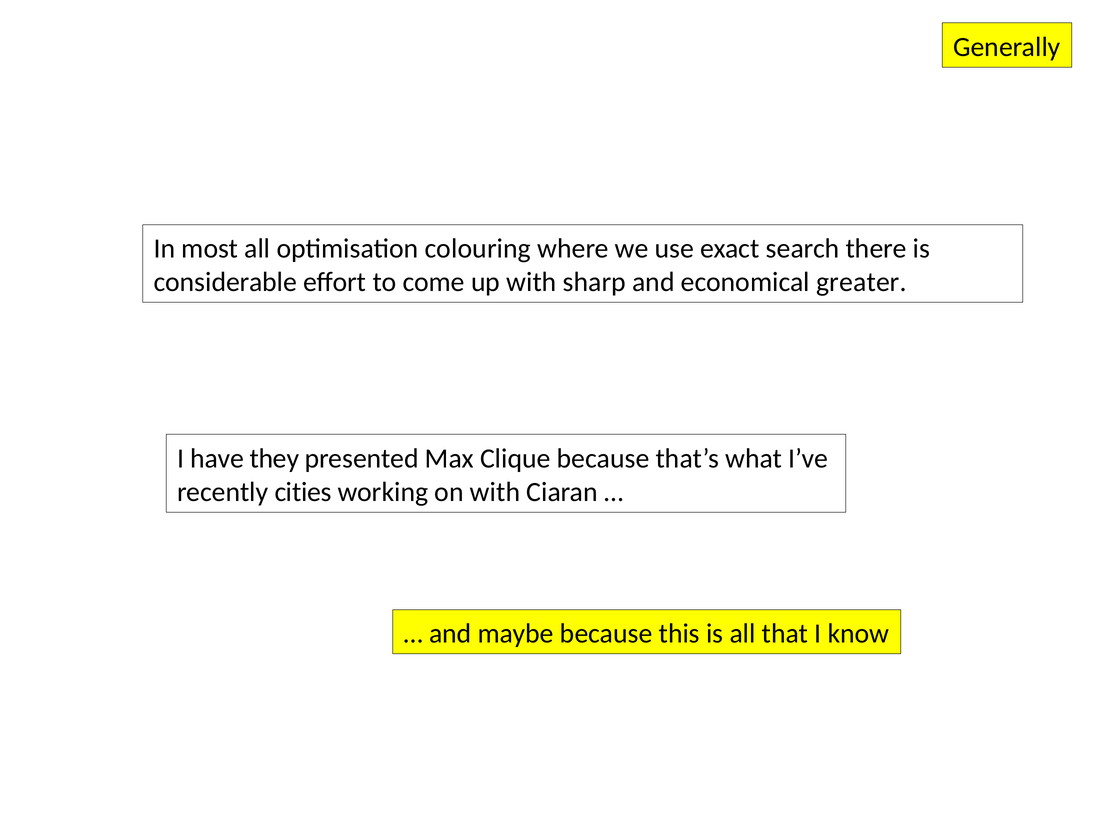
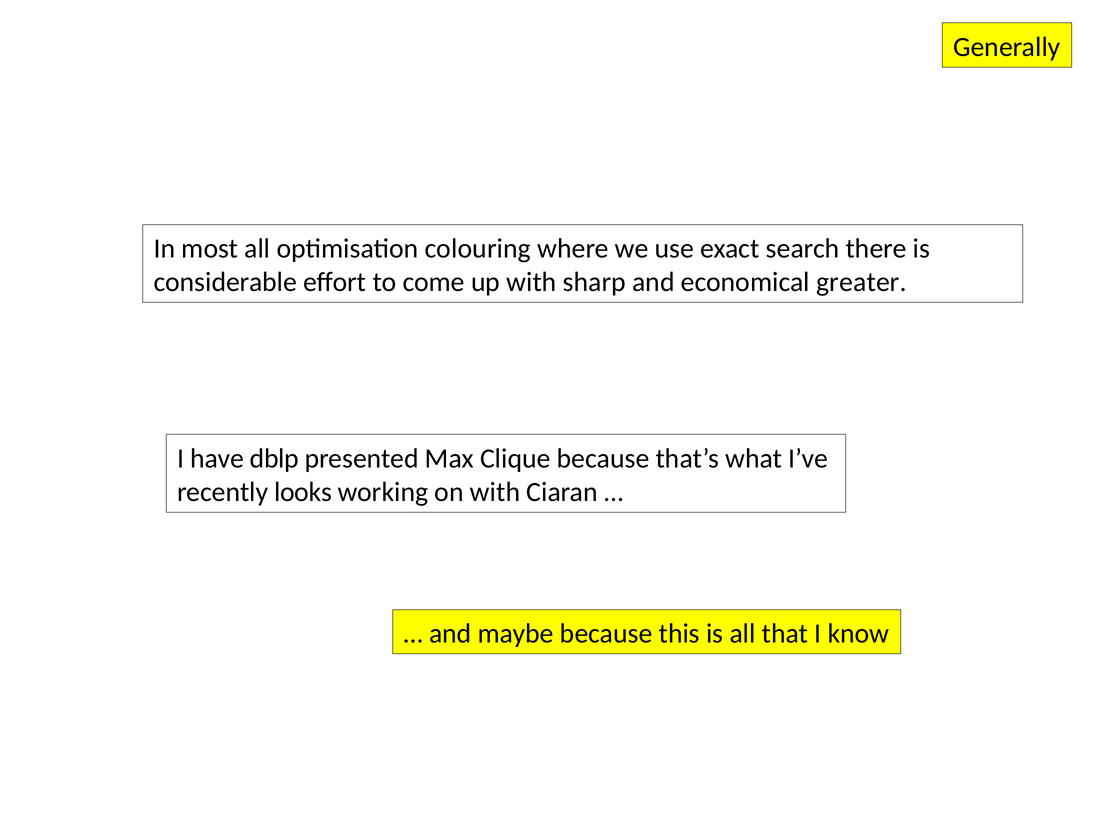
they: they -> dblp
cities: cities -> looks
